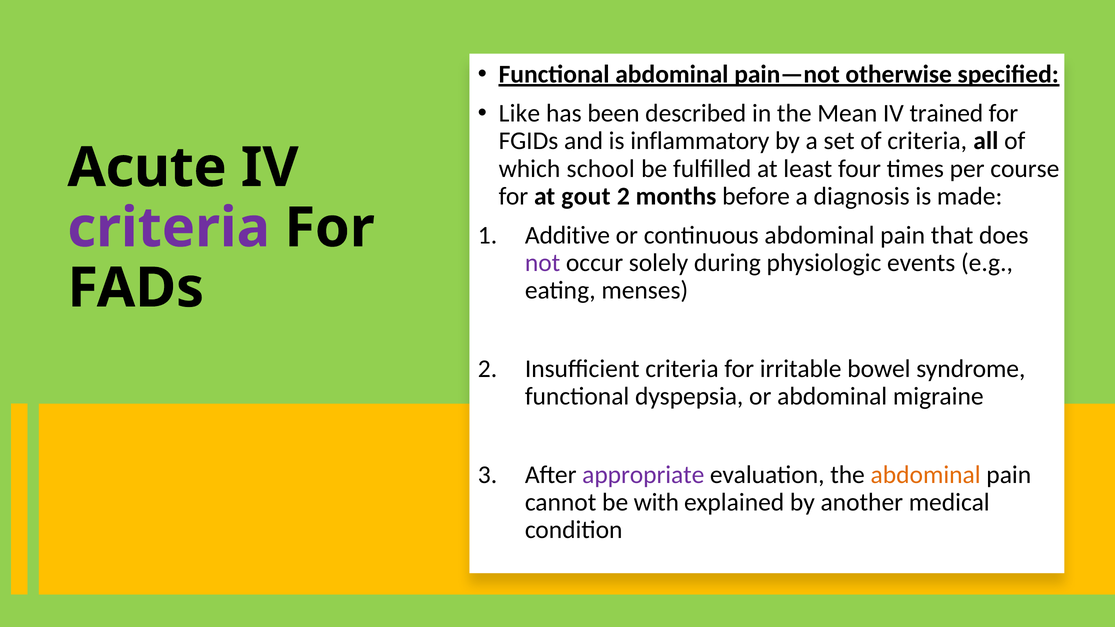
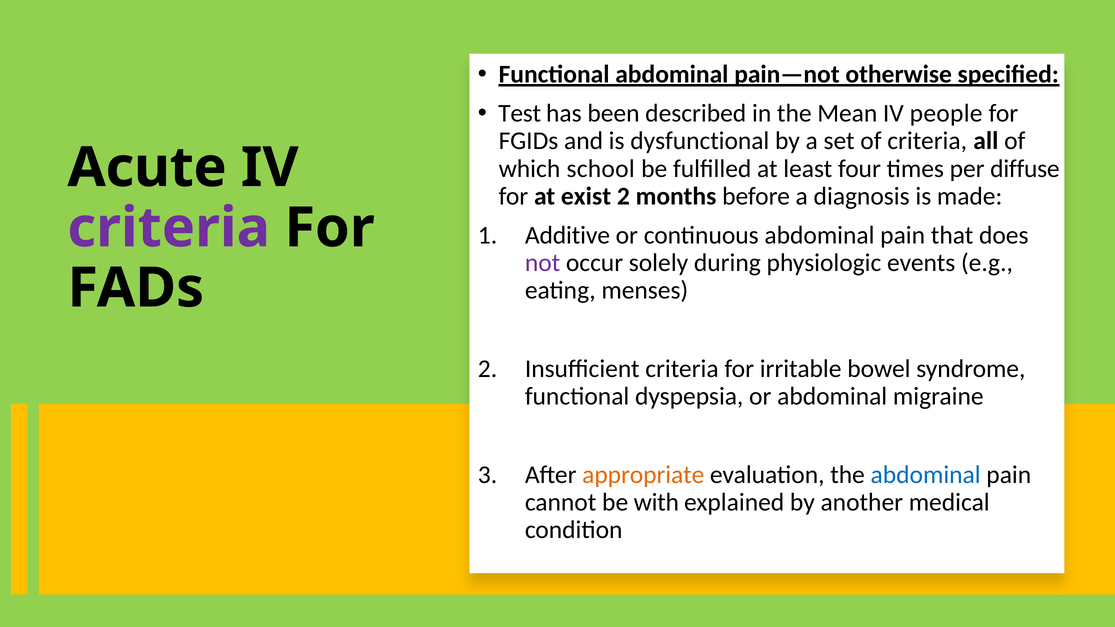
Like: Like -> Test
trained: trained -> people
inflammatory: inflammatory -> dysfunctional
course: course -> diffuse
gout: gout -> exist
appropriate colour: purple -> orange
abdominal at (926, 475) colour: orange -> blue
